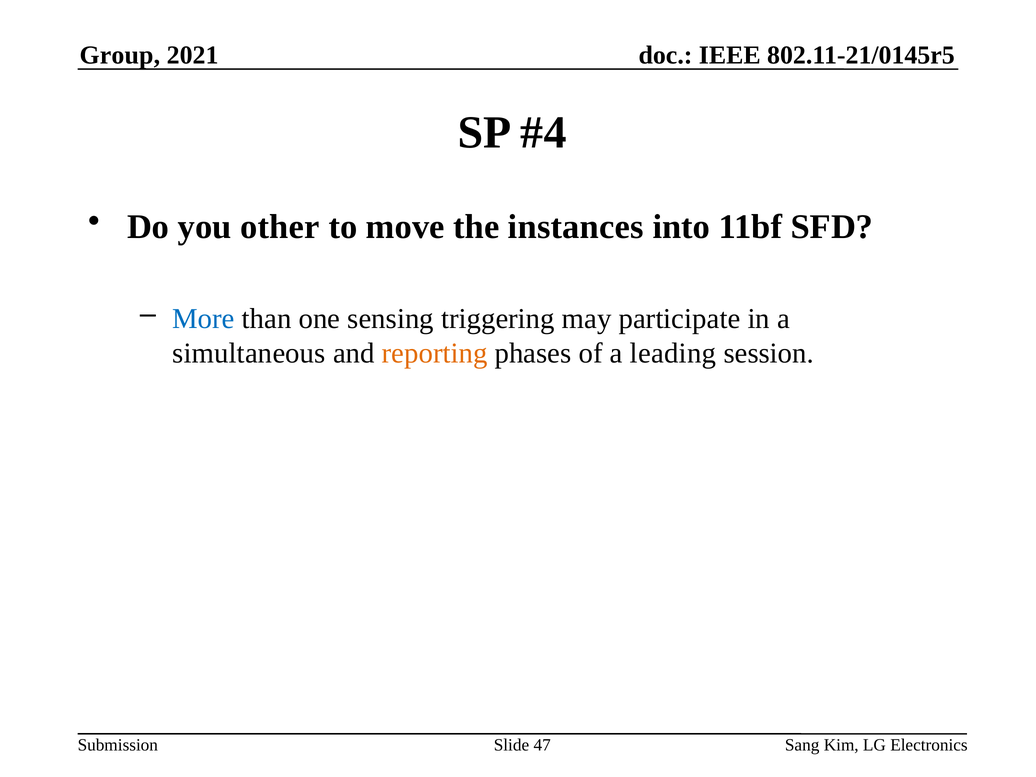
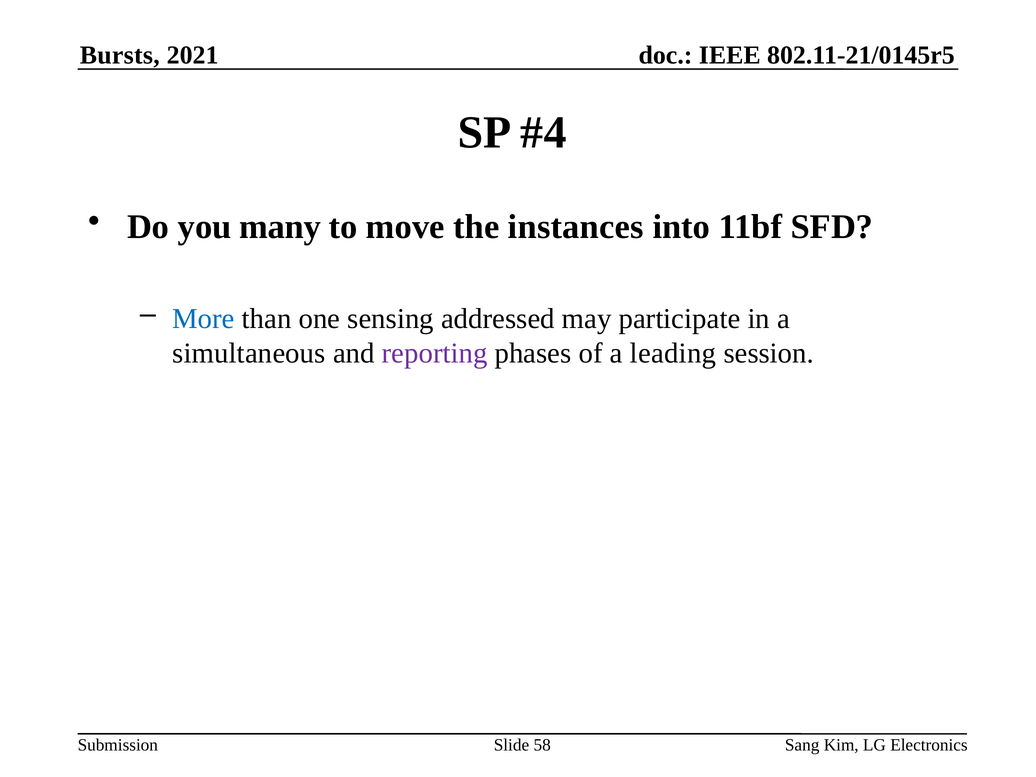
Group: Group -> Bursts
other: other -> many
triggering: triggering -> addressed
reporting colour: orange -> purple
47: 47 -> 58
